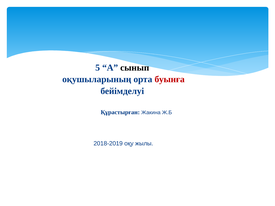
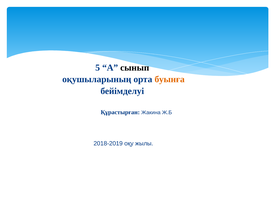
буынға colour: red -> orange
